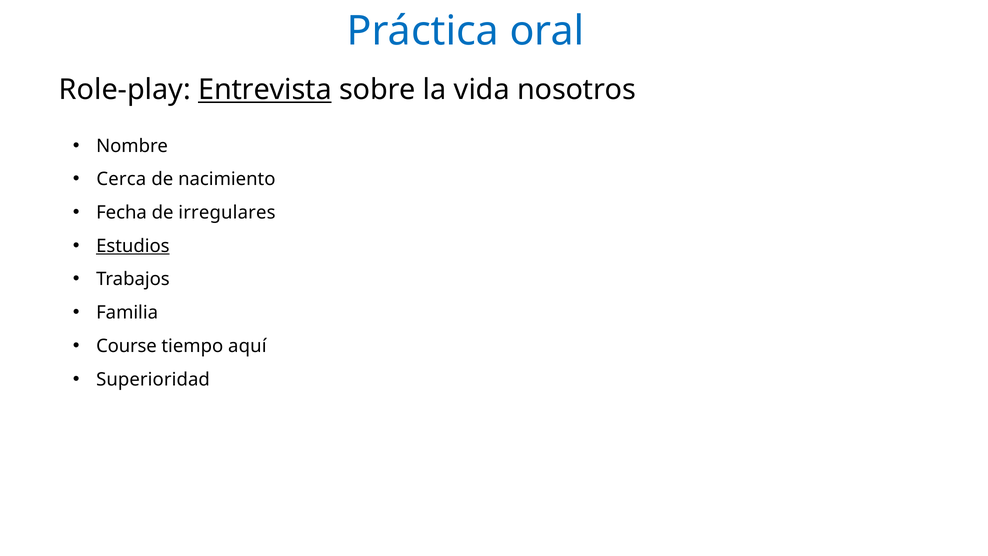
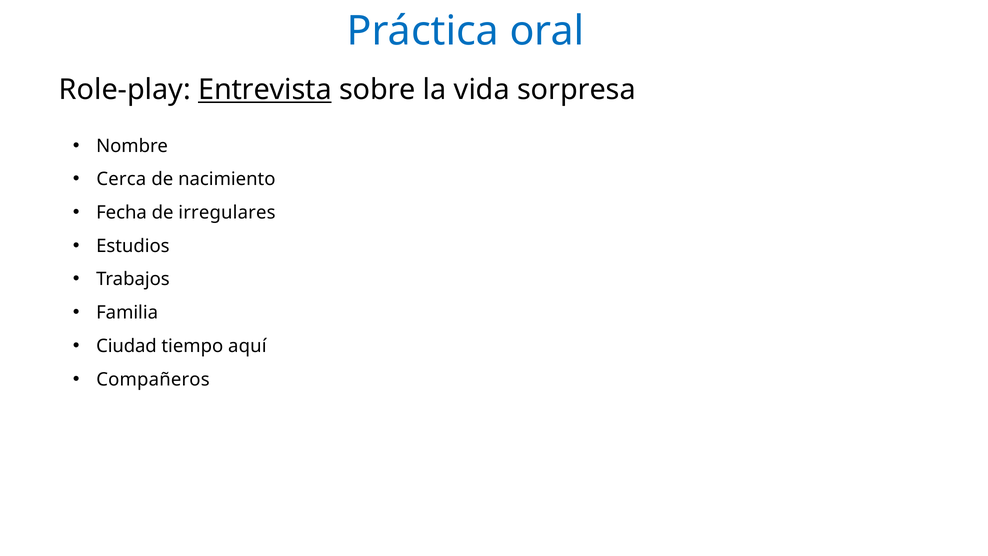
nosotros: nosotros -> sorpresa
Estudios underline: present -> none
Course: Course -> Ciudad
Superioridad: Superioridad -> Compañeros
